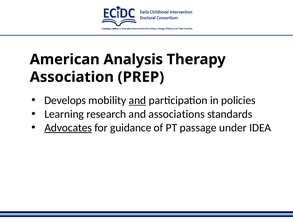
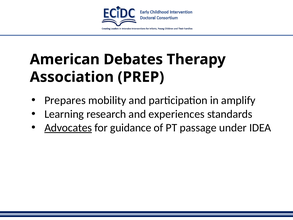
Analysis: Analysis -> Debates
Develops: Develops -> Prepares
and at (137, 100) underline: present -> none
policies: policies -> amplify
associations: associations -> experiences
